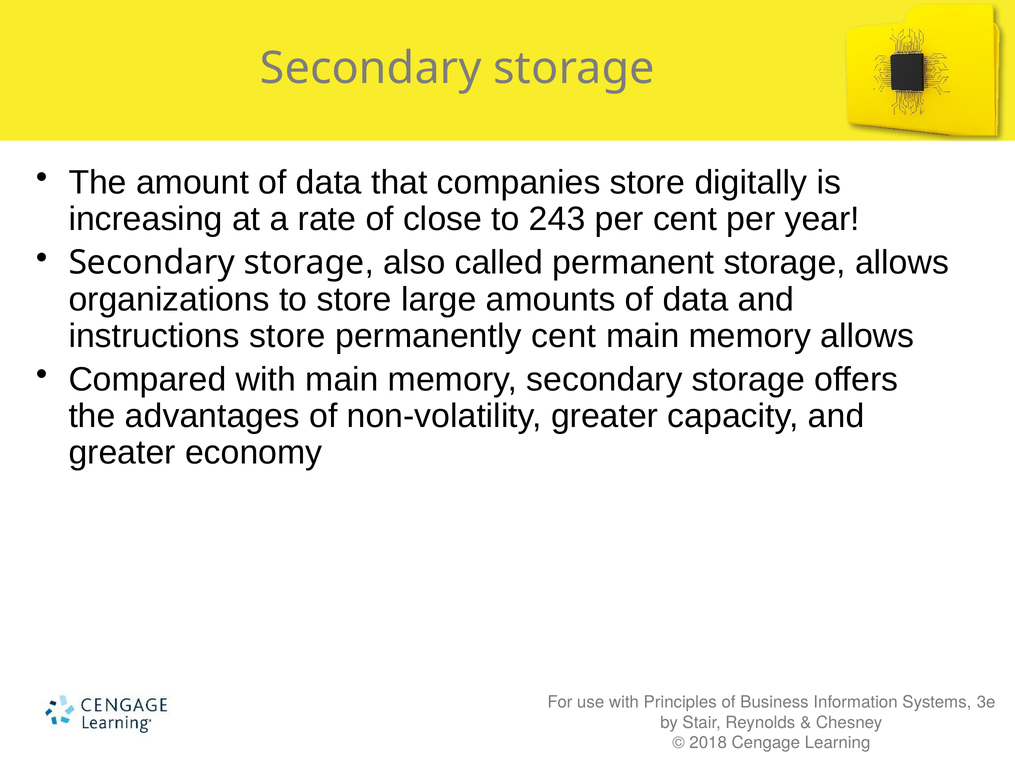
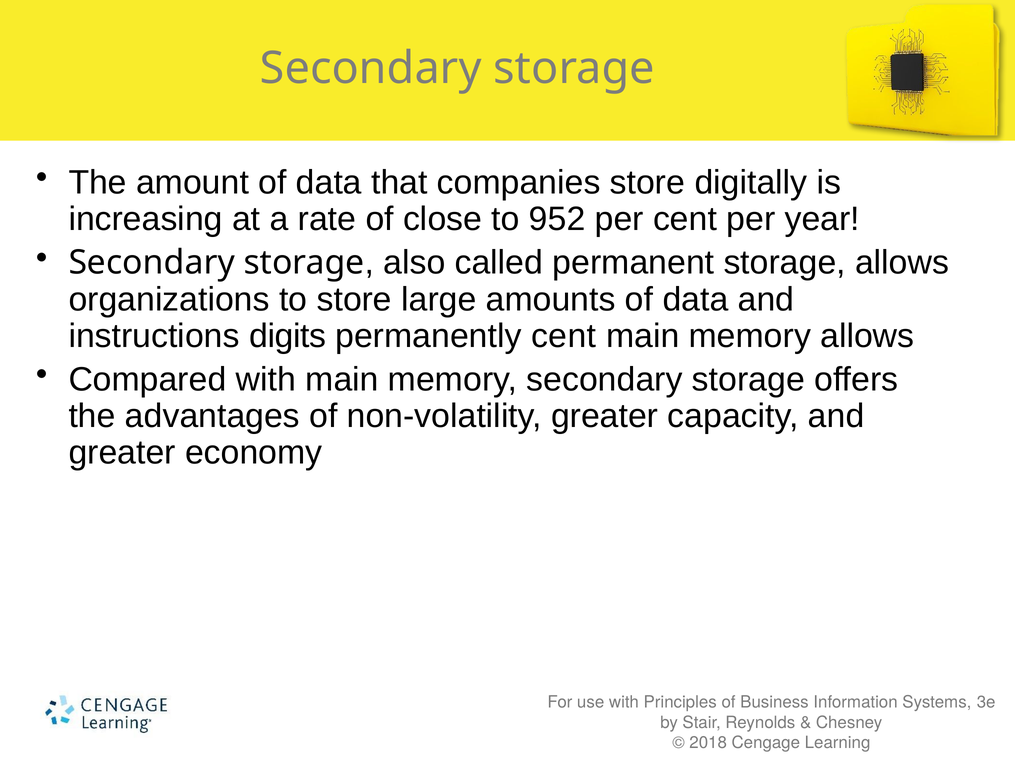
243: 243 -> 952
instructions store: store -> digits
